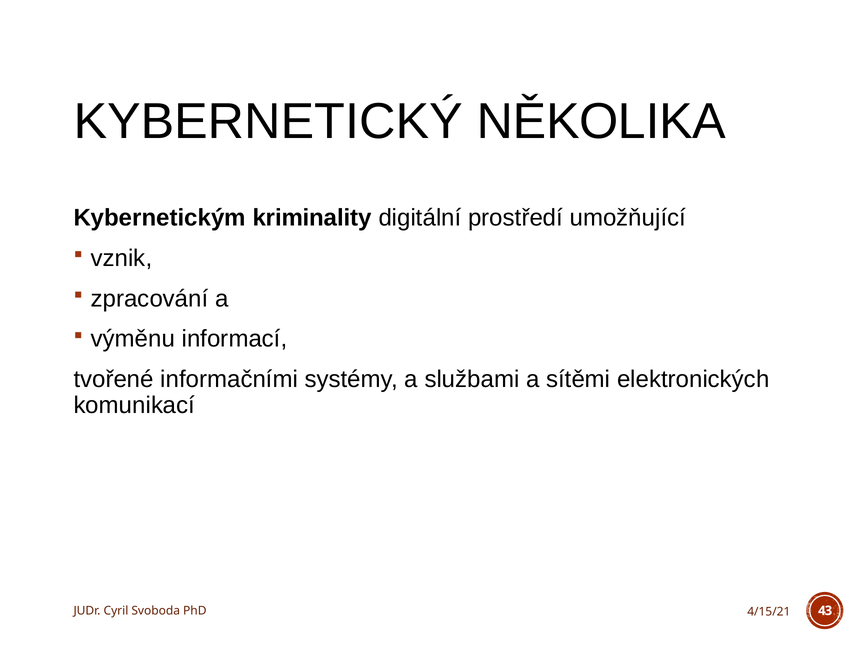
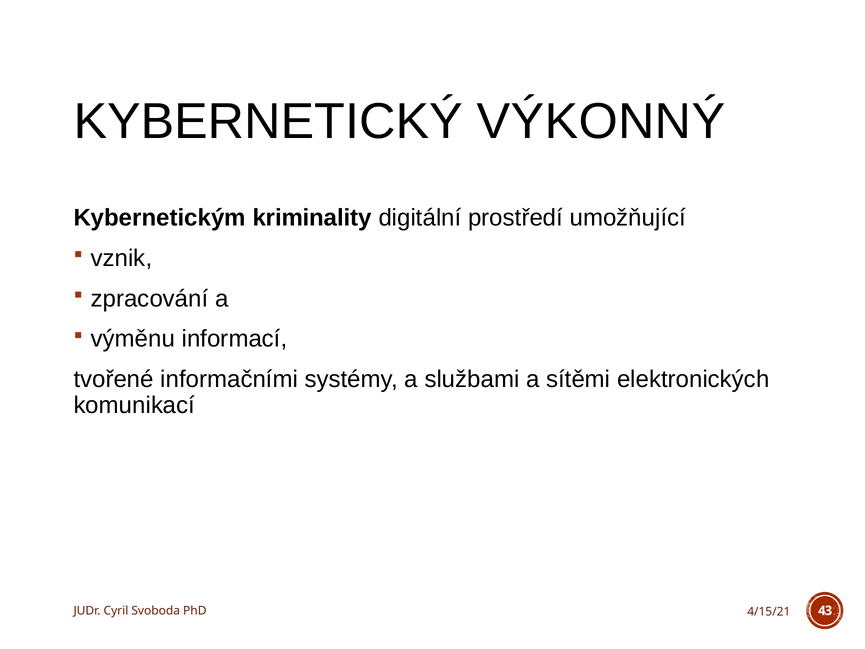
NĚKOLIKA: NĚKOLIKA -> VÝKONNÝ
